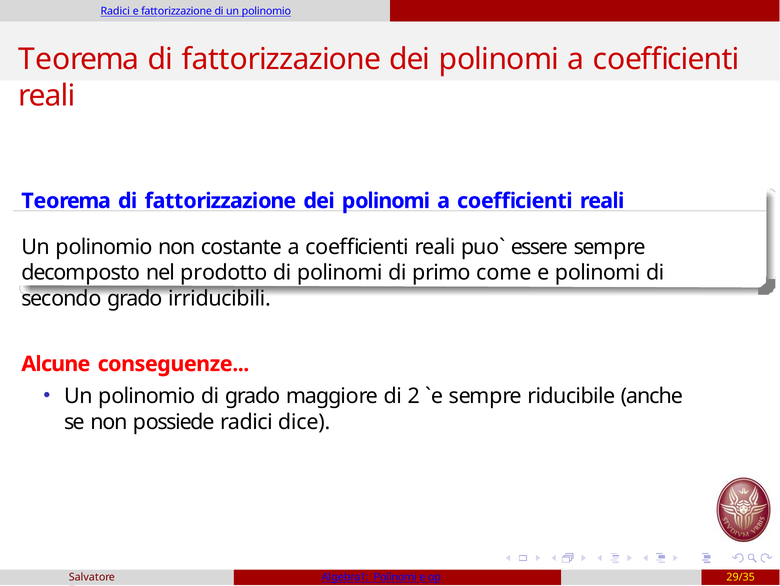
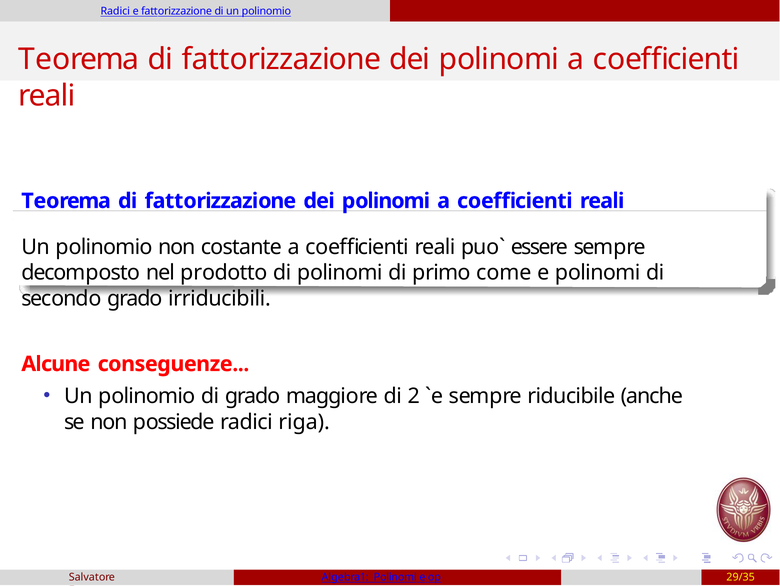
dice: dice -> riga
